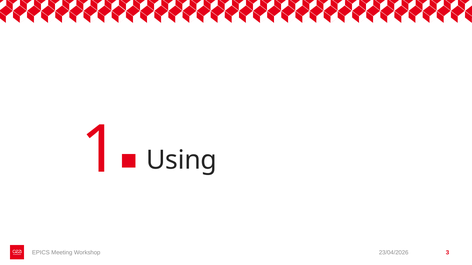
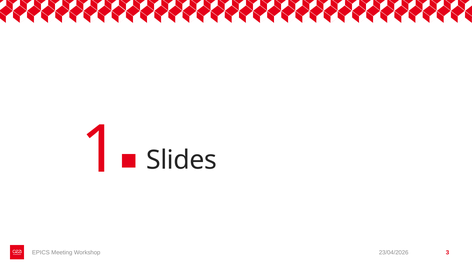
Using: Using -> Slides
